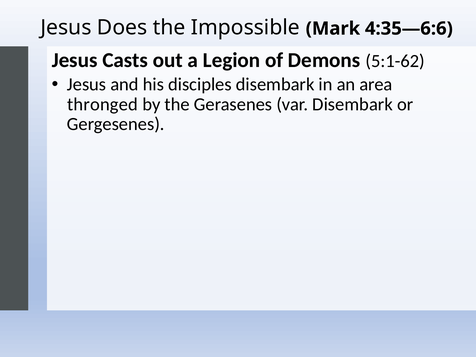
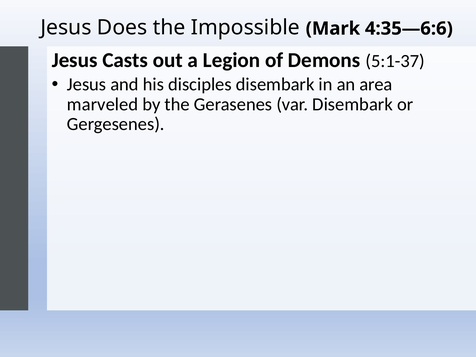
5:1-62: 5:1-62 -> 5:1-37
thronged: thronged -> marveled
